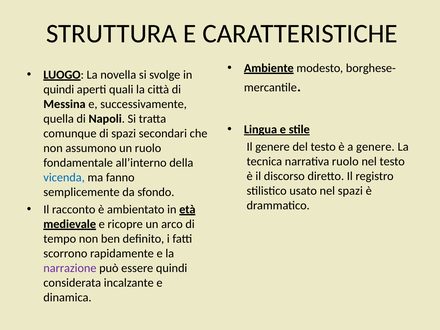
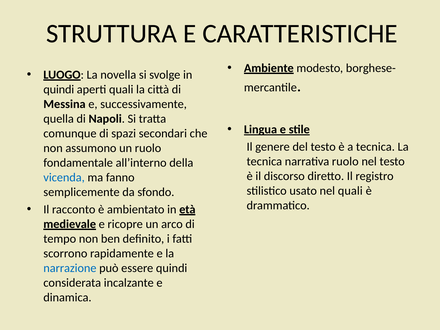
a genere: genere -> tecnica
nel spazi: spazi -> quali
narrazione colour: purple -> blue
